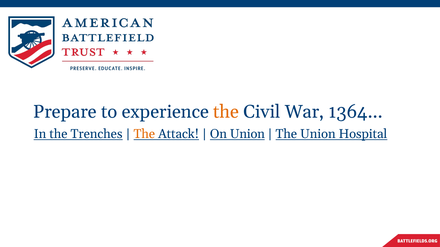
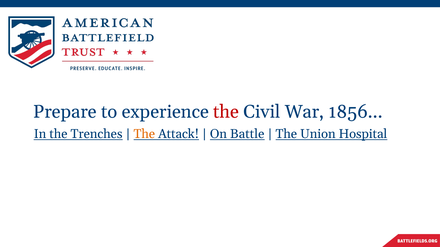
the at (226, 112) colour: orange -> red
1364: 1364 -> 1856
On Union: Union -> Battle
